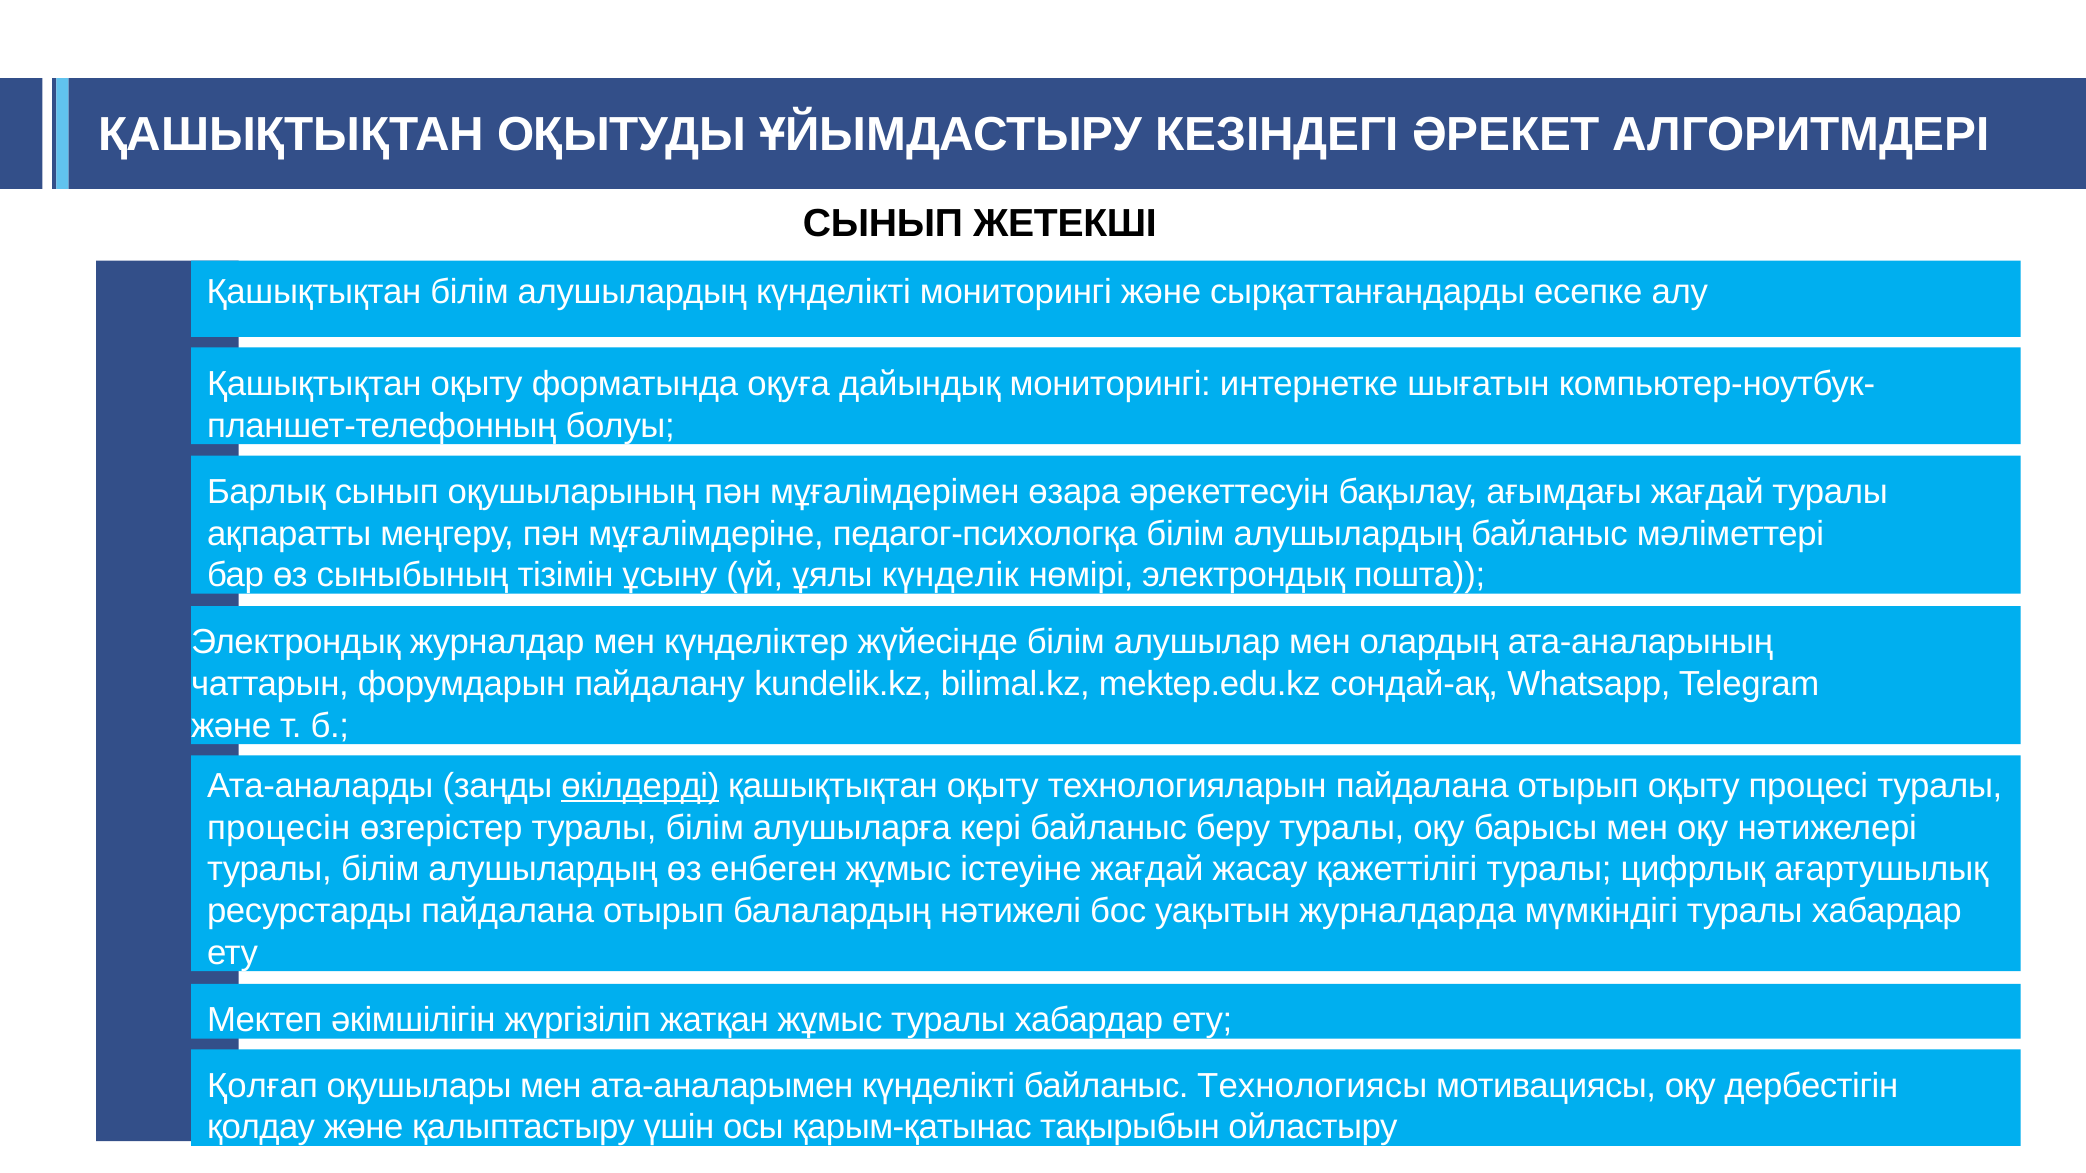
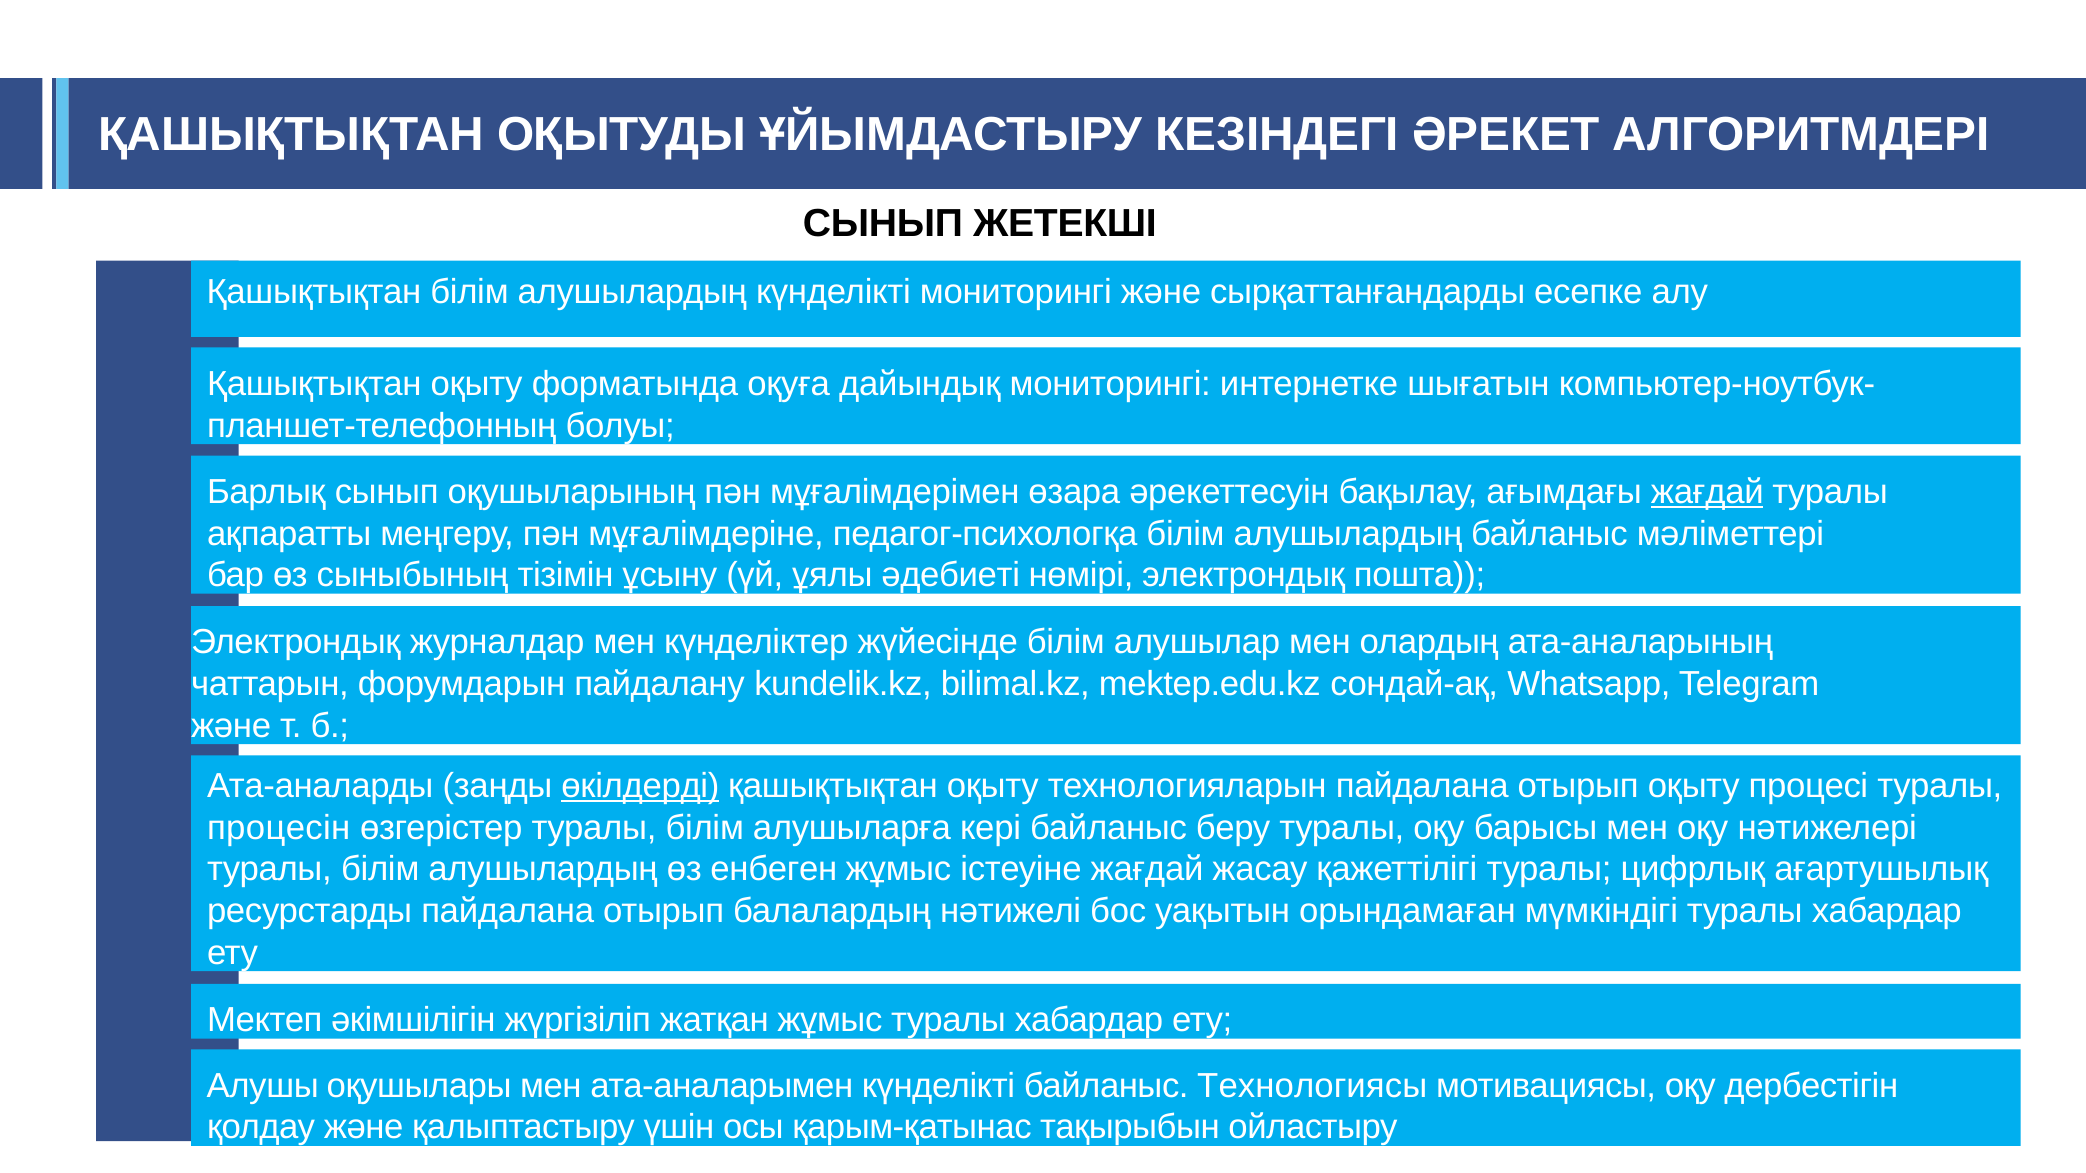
жағдай at (1707, 492) underline: none -> present
күнделік: күнделік -> әдебиеті
журналдарда: журналдарда -> орындамаған
Қолғап: Қолғап -> Алушы
